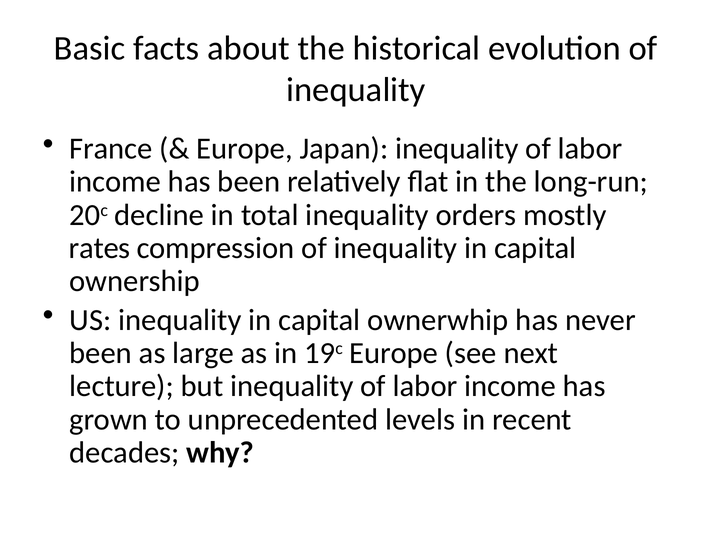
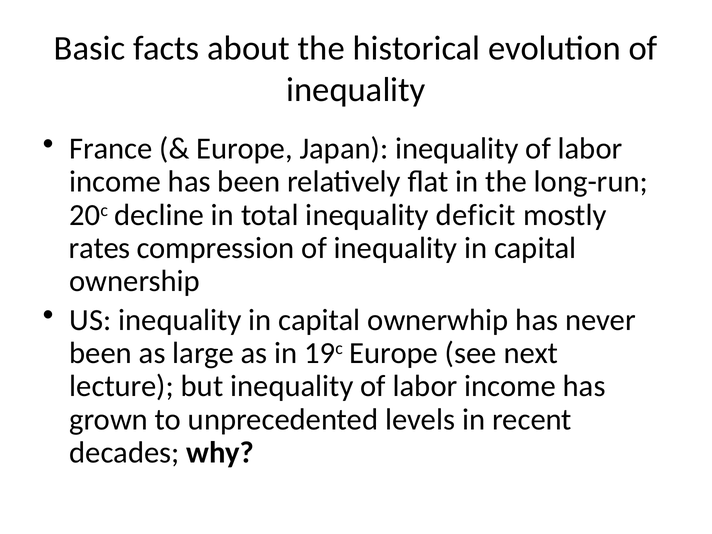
orders: orders -> deficit
